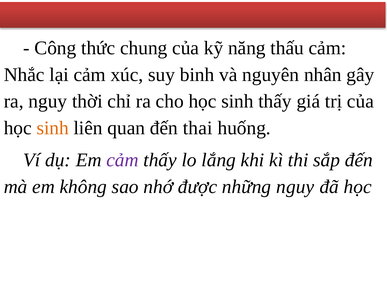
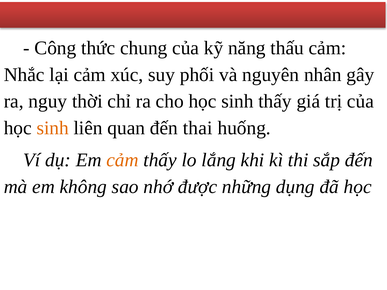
binh: binh -> phối
cảm at (122, 160) colour: purple -> orange
những nguy: nguy -> dụng
